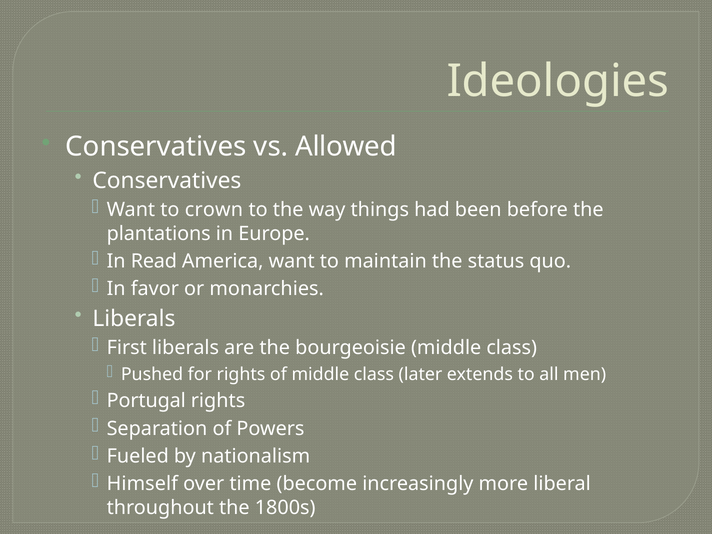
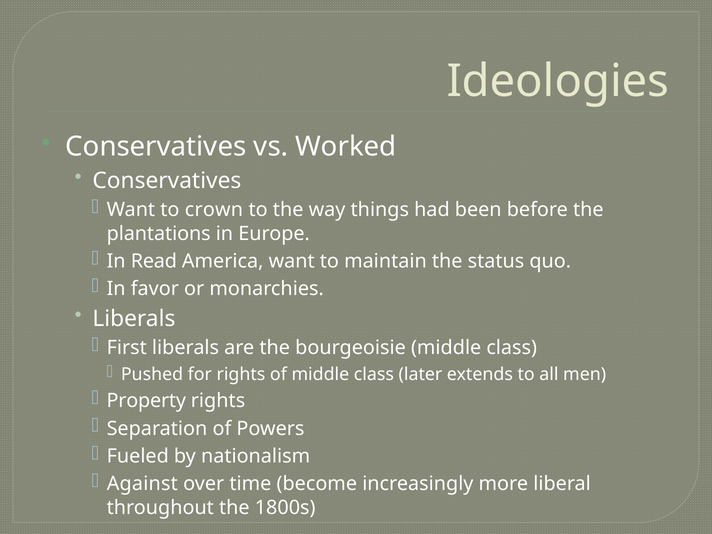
Allowed: Allowed -> Worked
Portugal: Portugal -> Property
Himself: Himself -> Against
